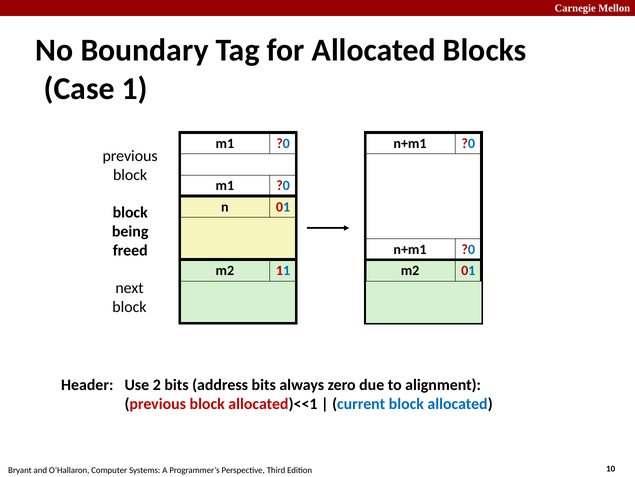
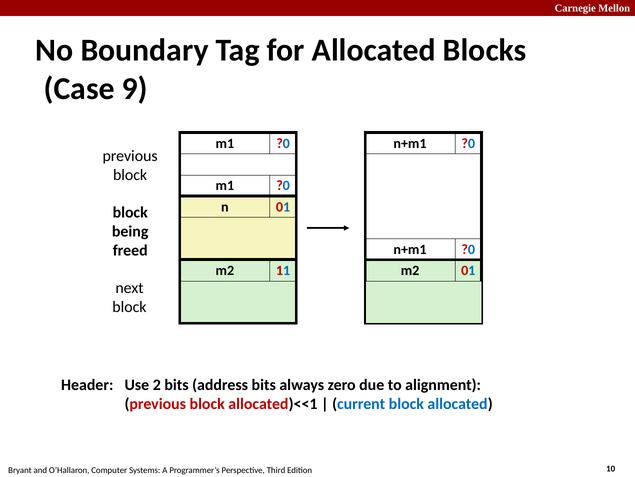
1: 1 -> 9
